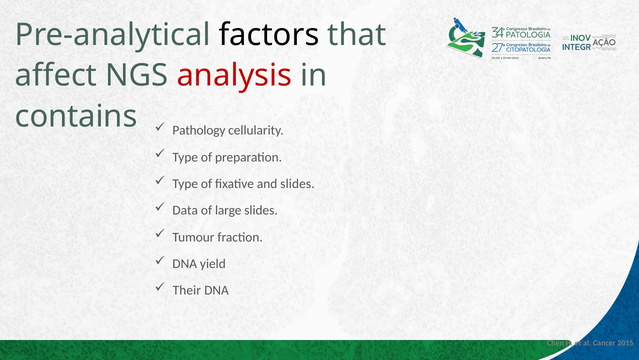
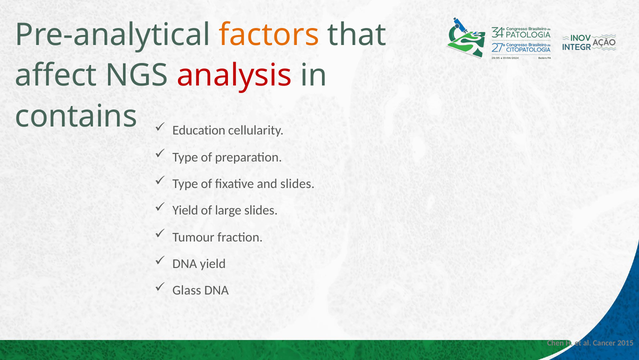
factors colour: black -> orange
Pathology: Pathology -> Education
Data at (185, 210): Data -> Yield
Their: Their -> Glass
